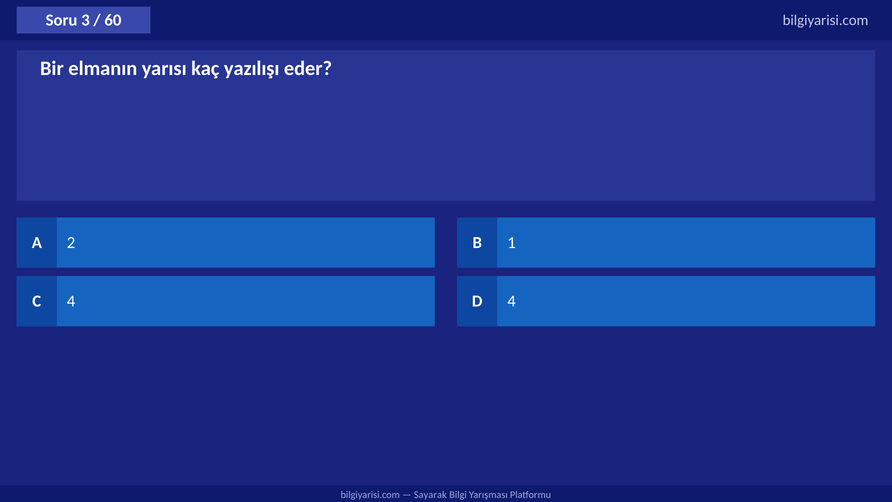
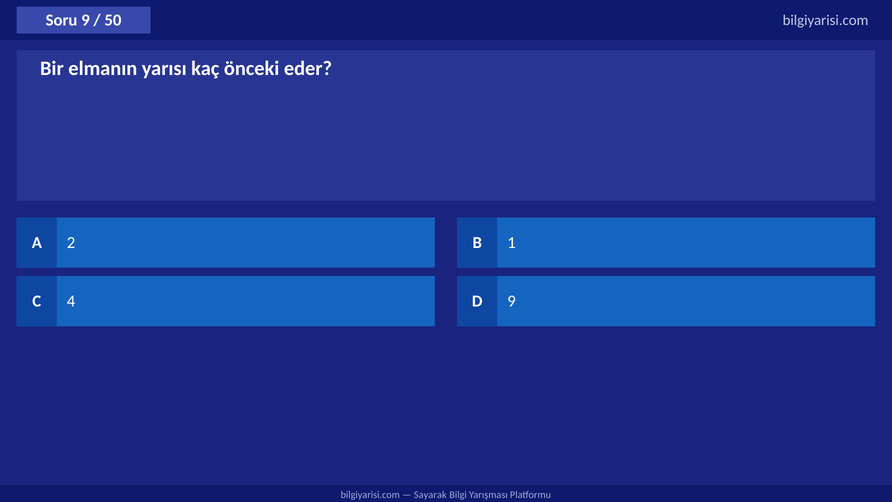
Soru 3: 3 -> 9
60: 60 -> 50
yazılışı: yazılışı -> önceki
D 4: 4 -> 9
